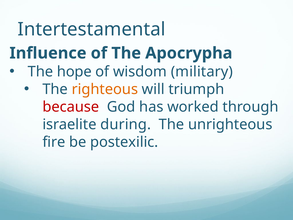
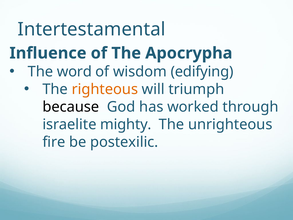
hope: hope -> word
military: military -> edifying
because colour: red -> black
during: during -> mighty
